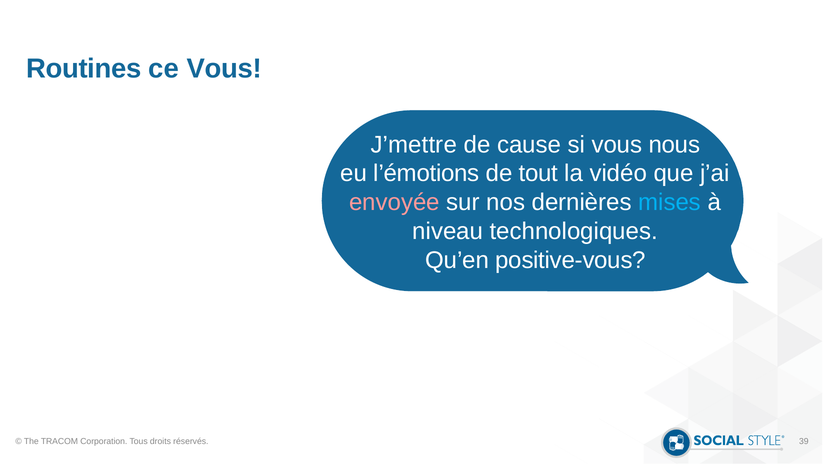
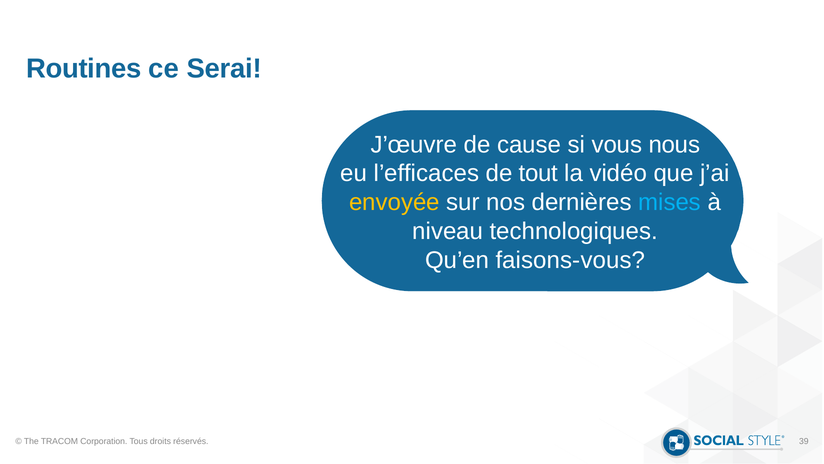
ce Vous: Vous -> Serai
J’mettre: J’mettre -> J’œuvre
l’émotions: l’émotions -> l’efficaces
envoyée colour: pink -> yellow
positive-vous: positive-vous -> faisons-vous
